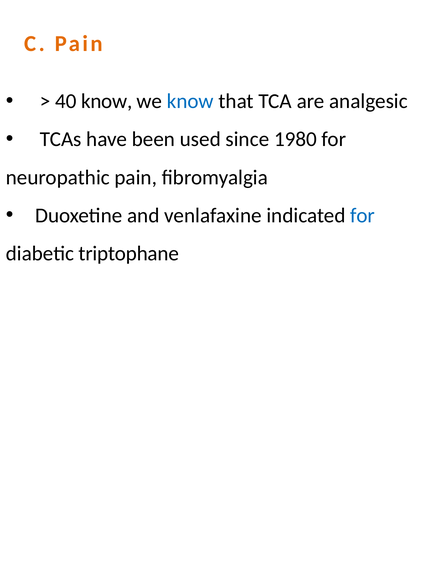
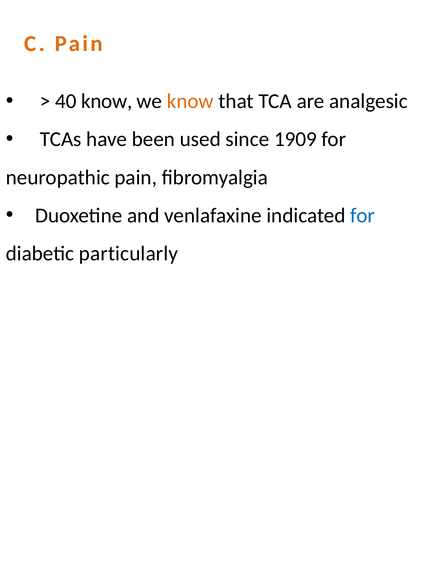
know at (190, 101) colour: blue -> orange
1980: 1980 -> 1909
triptophane: triptophane -> particularly
